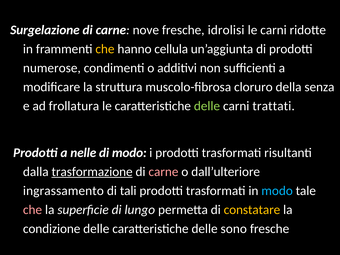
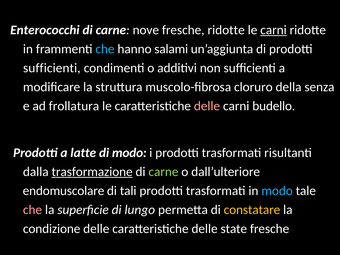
Surgelazione: Surgelazione -> Enterococchi
fresche idrolisi: idrolisi -> ridotte
carni at (273, 30) underline: none -> present
che at (105, 49) colour: yellow -> light blue
cellula: cellula -> salami
numerose at (52, 68): numerose -> sufficienti
delle at (207, 106) colour: light green -> pink
trattati: trattati -> budello
nelle: nelle -> latte
carne at (163, 172) colour: pink -> light green
ingrassamento: ingrassamento -> endomuscolare
sono: sono -> state
